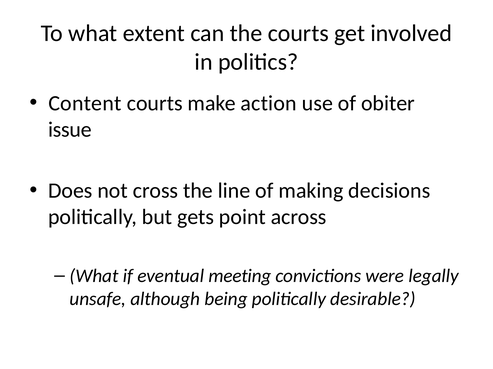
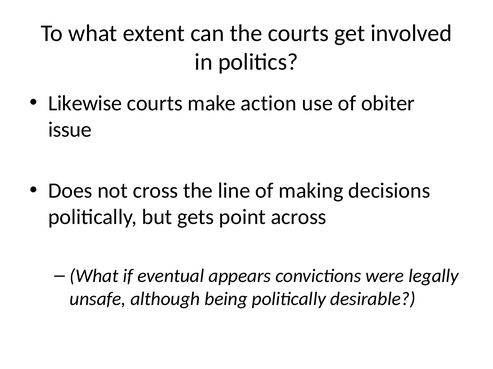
Content: Content -> Likewise
meeting: meeting -> appears
